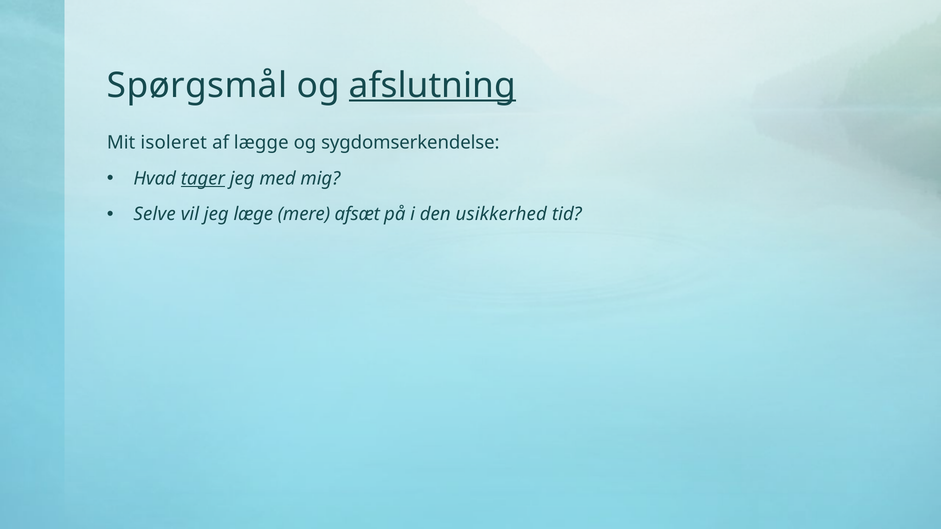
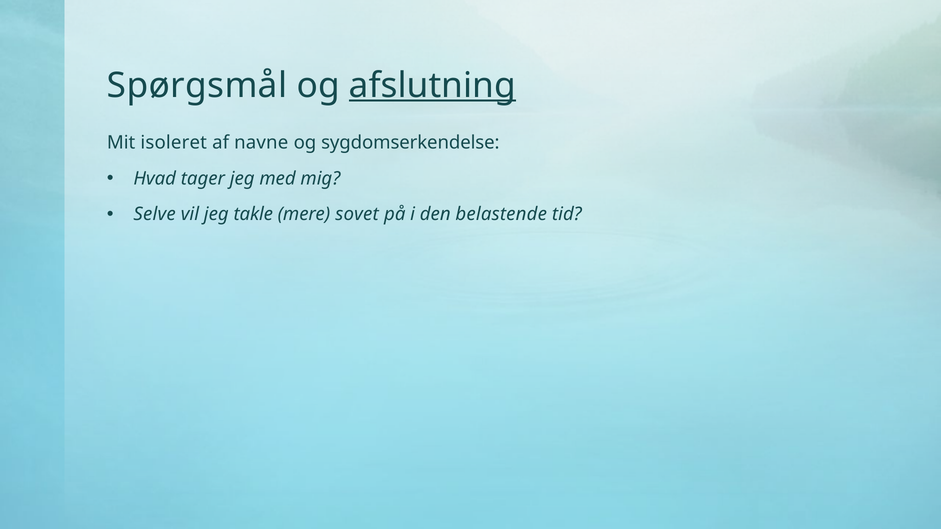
lægge: lægge -> navne
tager underline: present -> none
læge: læge -> takle
afsæt: afsæt -> sovet
usikkerhed: usikkerhed -> belastende
